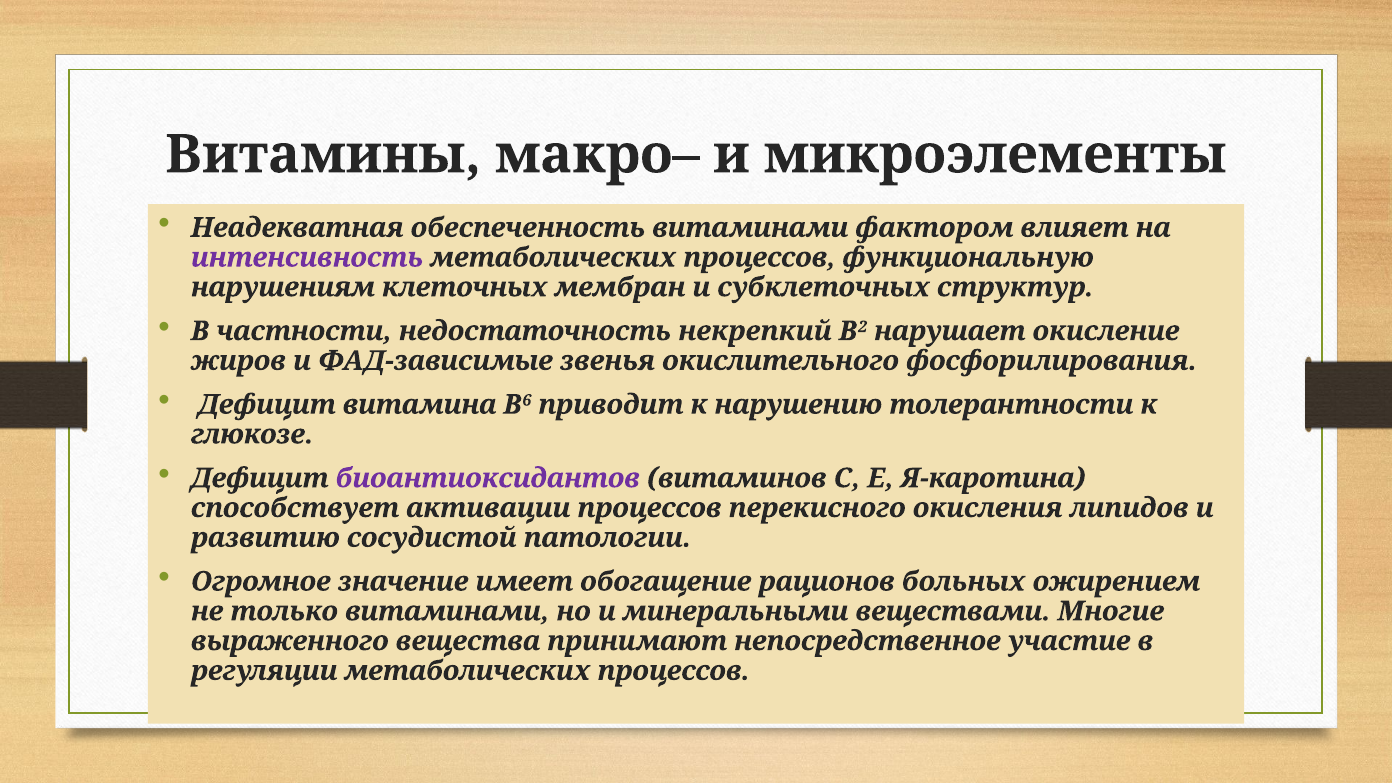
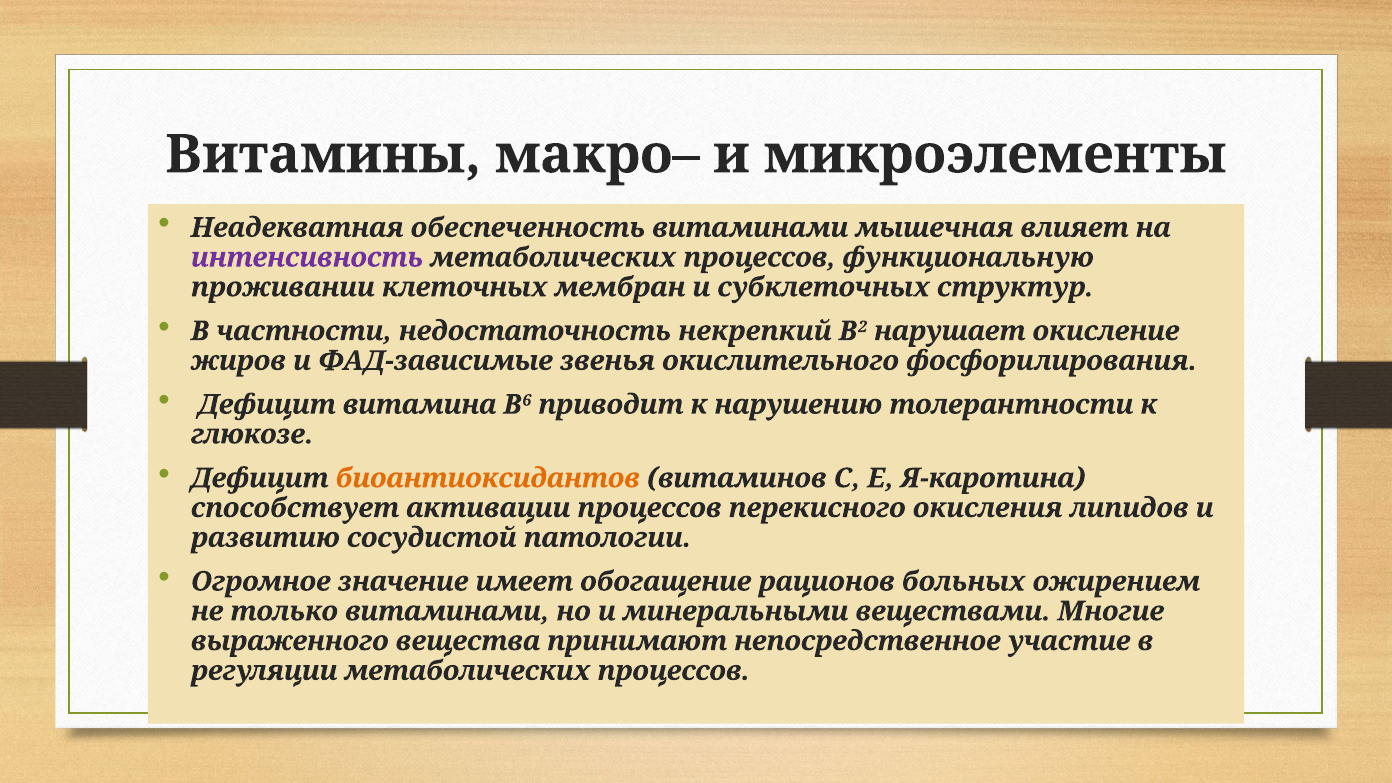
фактором: фактором -> мышечная
нарушениям: нарушениям -> проживании
биоантиоксидантов colour: purple -> orange
